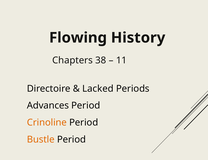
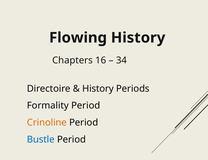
38: 38 -> 16
11: 11 -> 34
Lacked at (98, 89): Lacked -> History
Advances: Advances -> Formality
Bustle colour: orange -> blue
